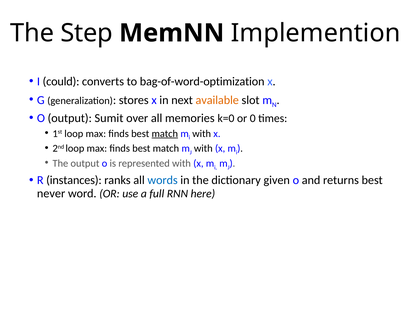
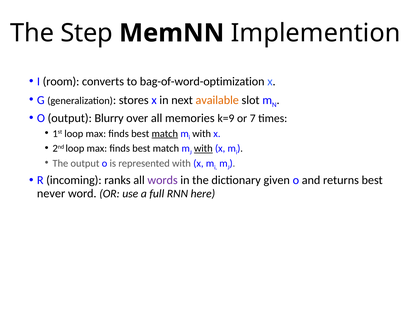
could: could -> room
Sumit: Sumit -> Blurry
k=0: k=0 -> k=9
0: 0 -> 7
with at (203, 149) underline: none -> present
instances: instances -> incoming
words colour: blue -> purple
